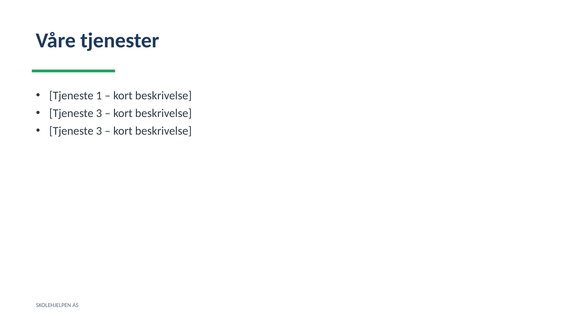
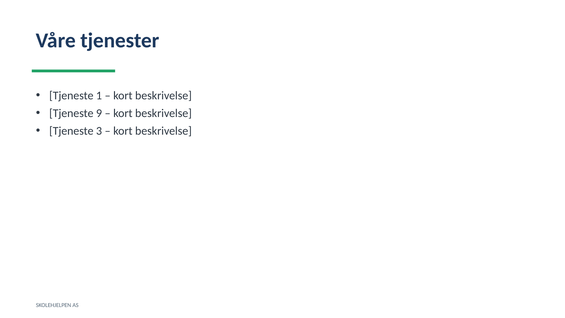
3 at (99, 113): 3 -> 9
